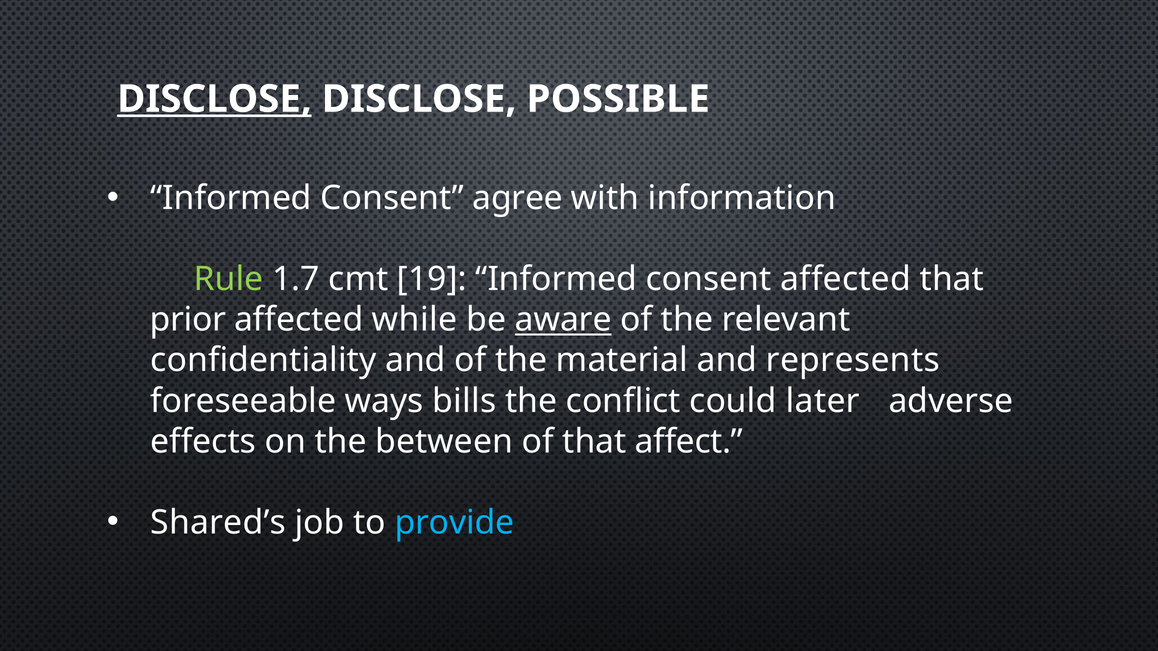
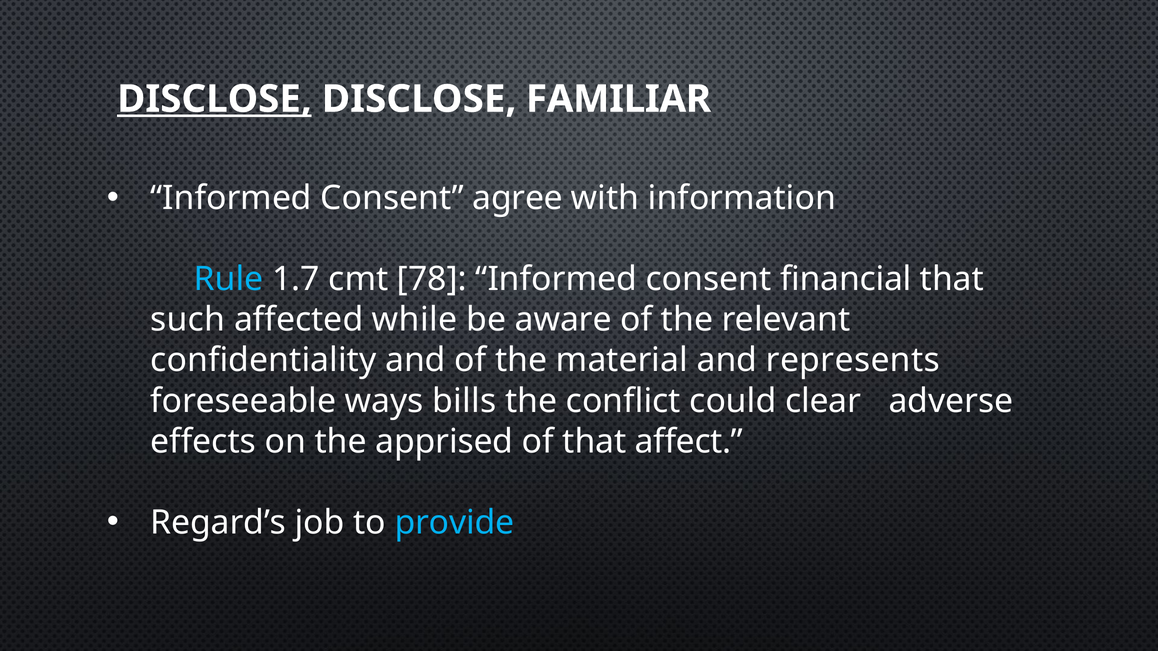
POSSIBLE: POSSIBLE -> FAMILIAR
Rule colour: light green -> light blue
19: 19 -> 78
consent affected: affected -> financial
prior: prior -> such
aware underline: present -> none
later: later -> clear
between: between -> apprised
Shared’s: Shared’s -> Regard’s
